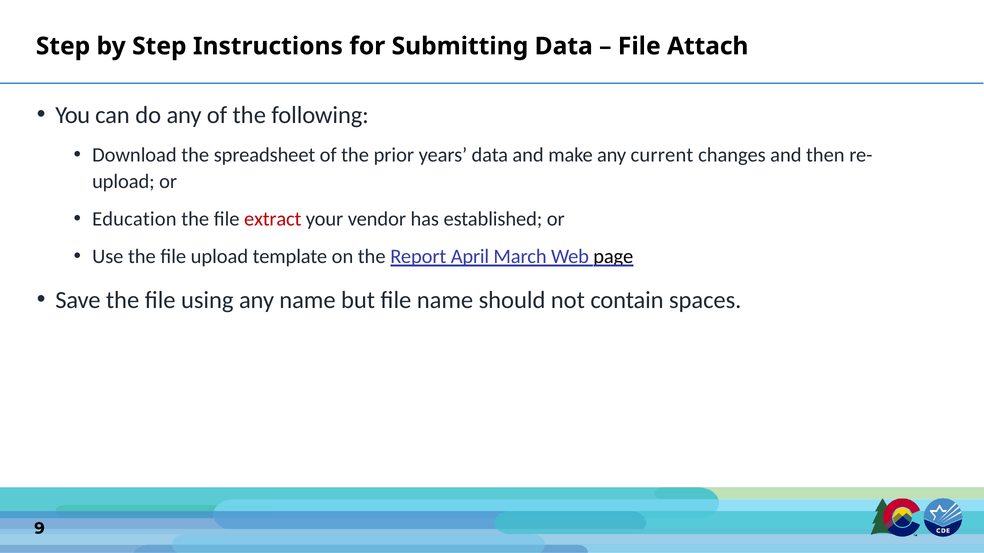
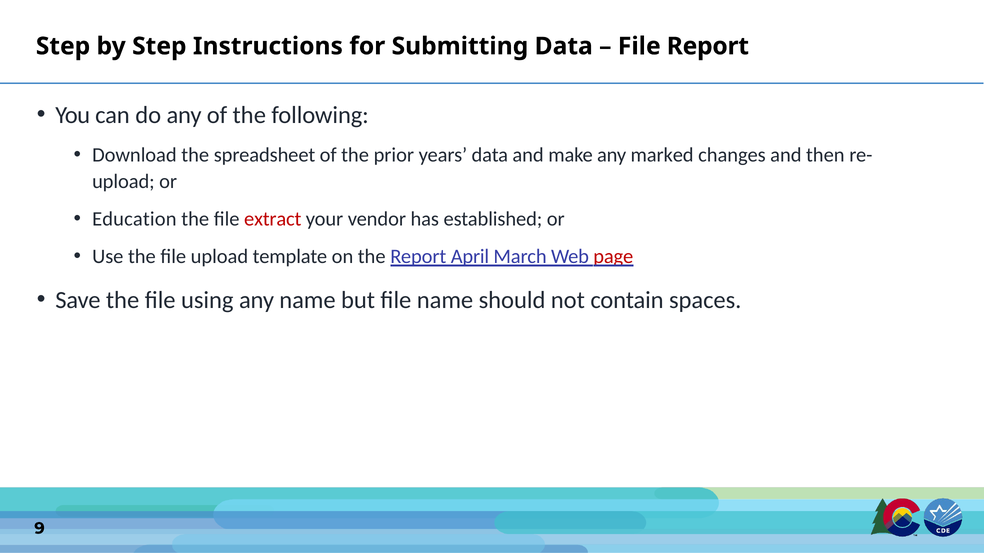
File Attach: Attach -> Report
current: current -> marked
page colour: black -> red
